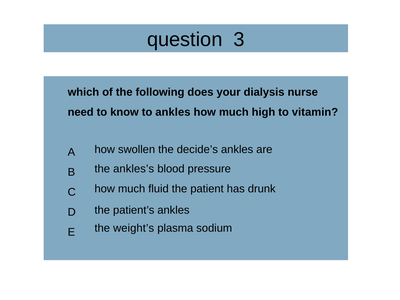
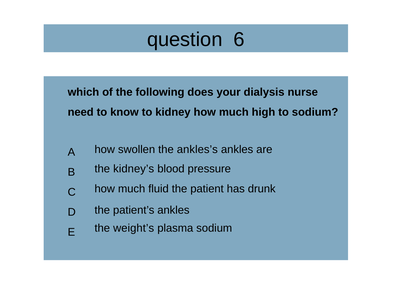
3: 3 -> 6
to ankles: ankles -> kidney
to vitamin: vitamin -> sodium
decide’s: decide’s -> ankles’s
ankles’s: ankles’s -> kidney’s
